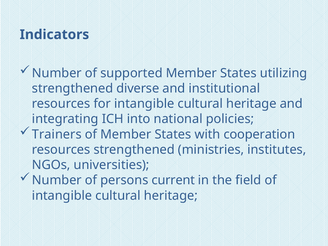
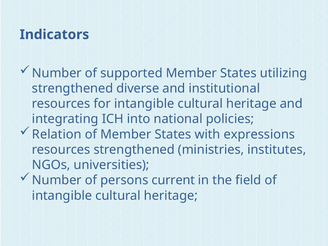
Trainers: Trainers -> Relation
cooperation: cooperation -> expressions
